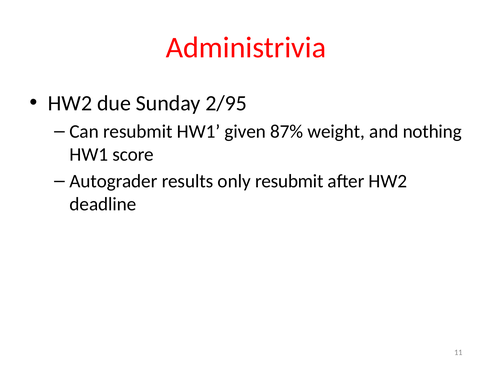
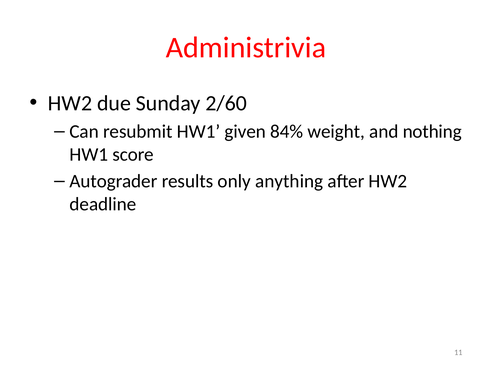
2/95: 2/95 -> 2/60
87%: 87% -> 84%
only resubmit: resubmit -> anything
